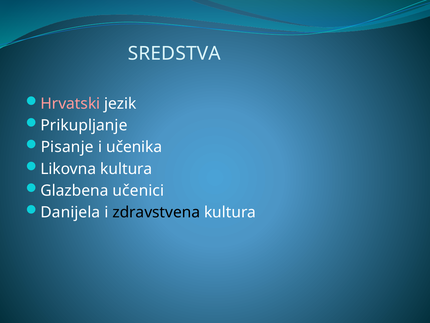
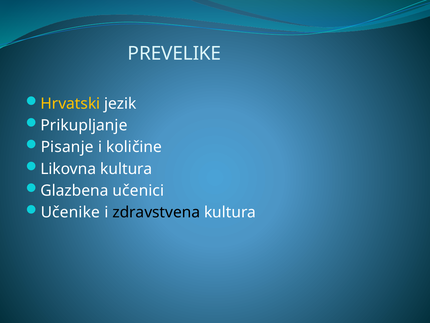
SREDSTVA: SREDSTVA -> PREVELIKE
Hrvatski colour: pink -> yellow
učenika: učenika -> količine
Danijela: Danijela -> Učenike
